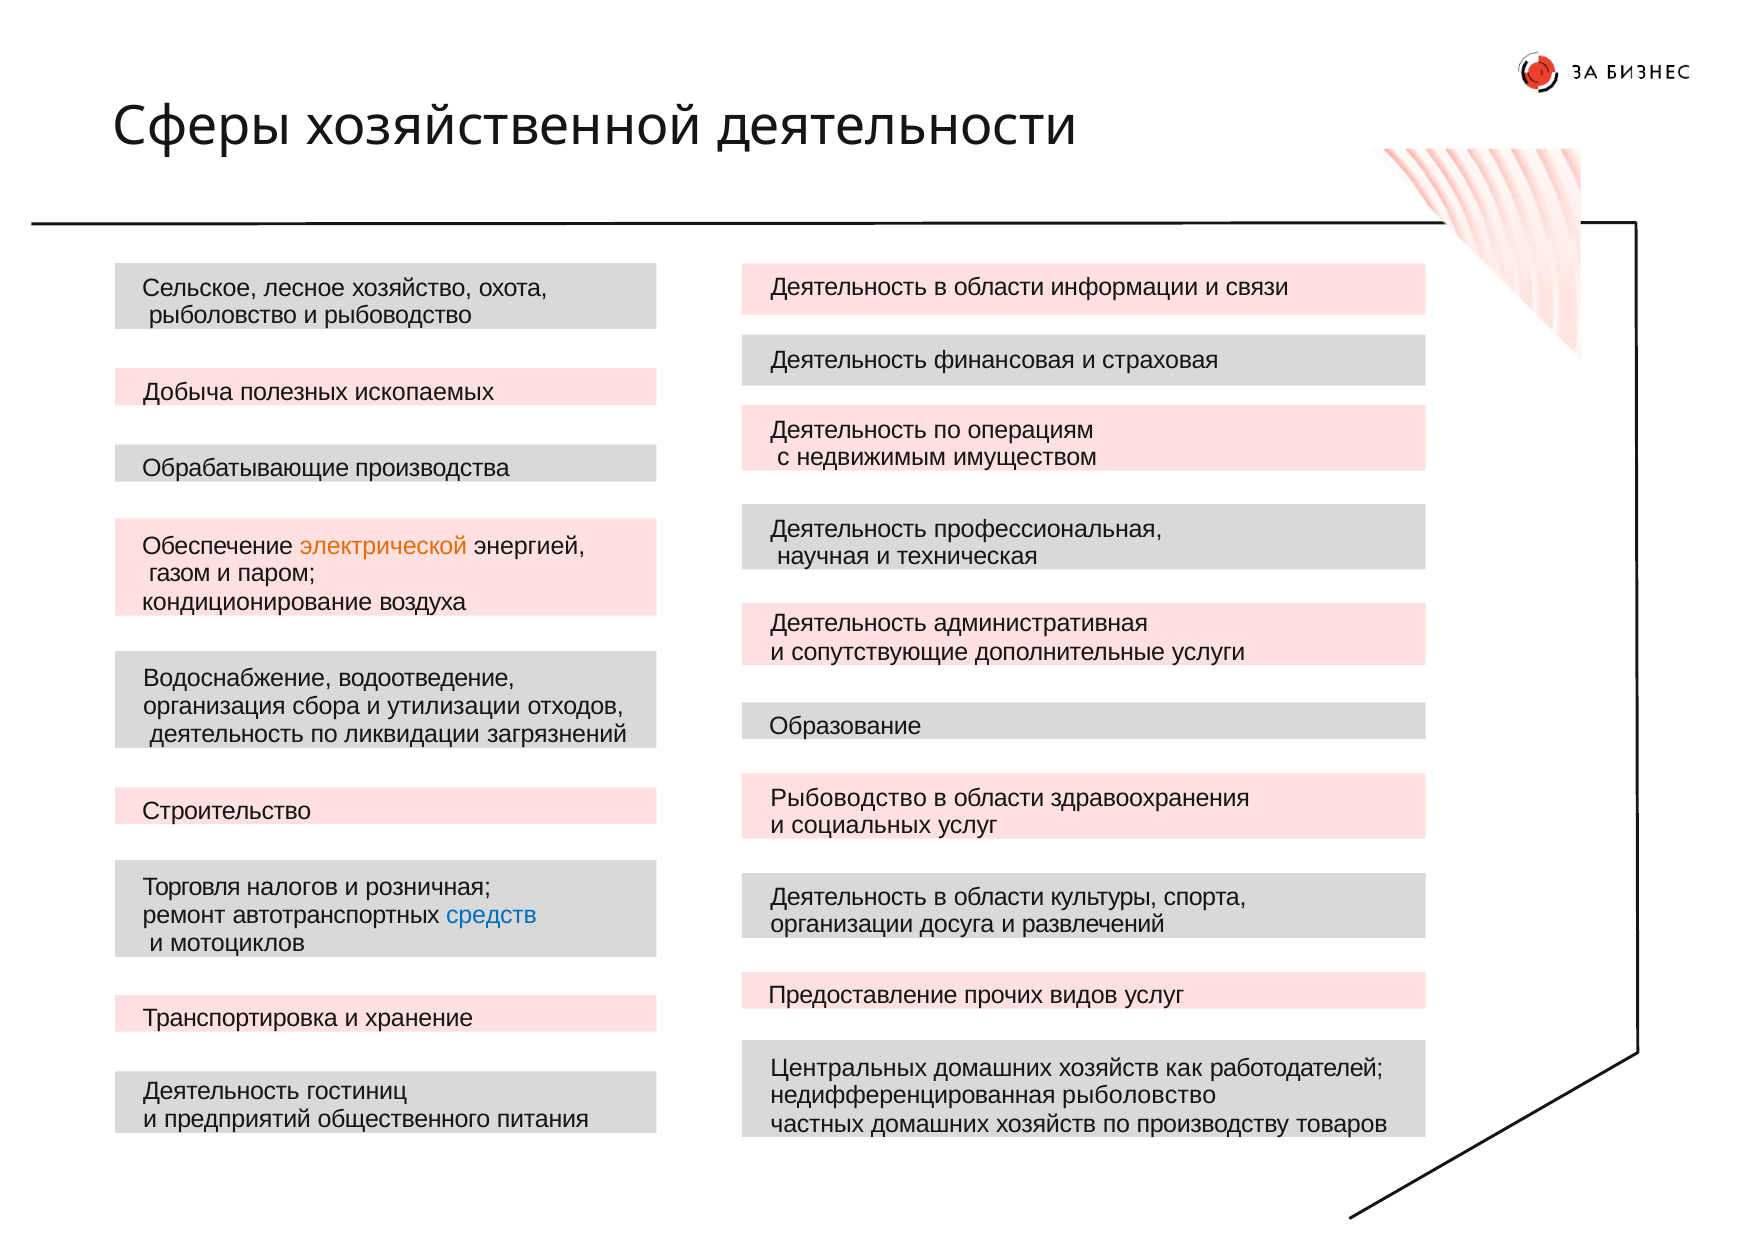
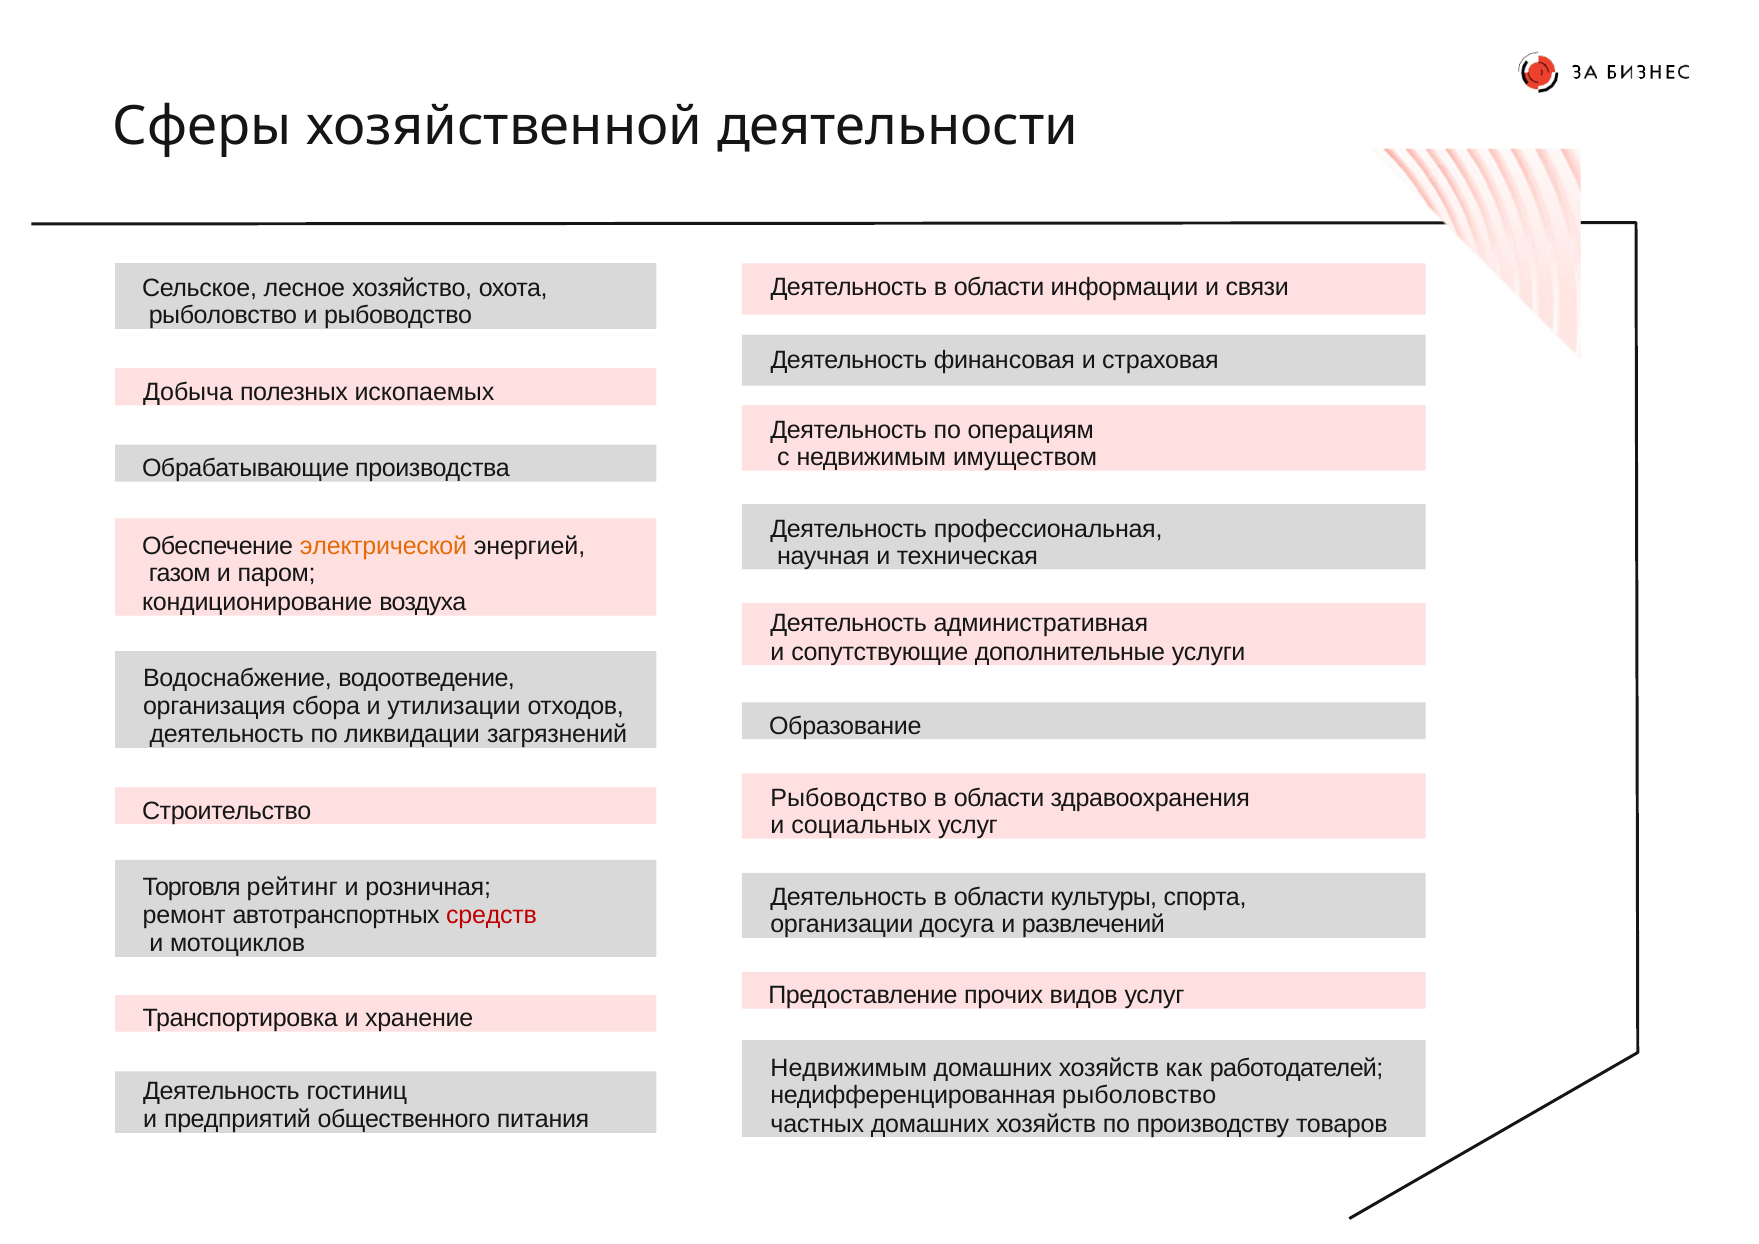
налогов: налогов -> рейтинг
средств colour: blue -> red
Центральных at (849, 1068): Центральных -> Недвижимым
